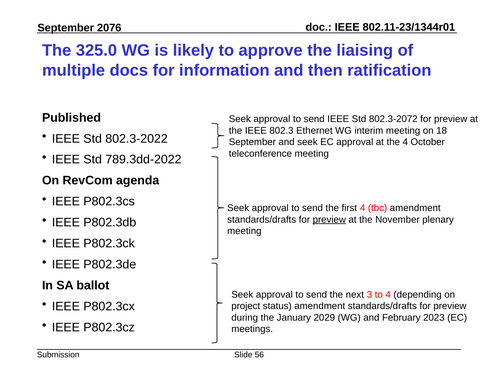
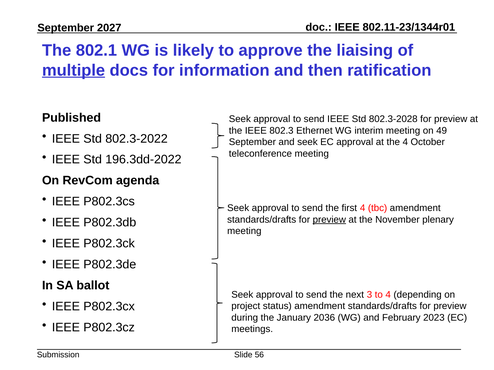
2076: 2076 -> 2027
325.0: 325.0 -> 802.1
multiple underline: none -> present
802.3-2072: 802.3-2072 -> 802.3-2028
18: 18 -> 49
789.3dd-2022: 789.3dd-2022 -> 196.3dd-2022
2029: 2029 -> 2036
